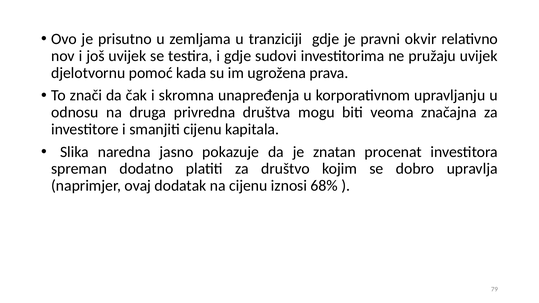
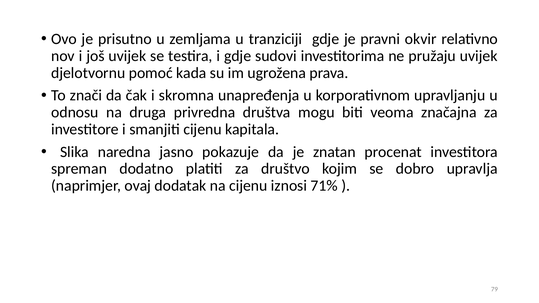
68%: 68% -> 71%
